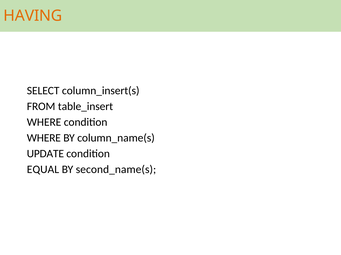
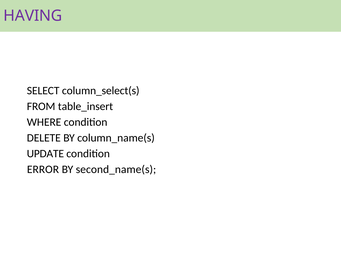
HAVING colour: orange -> purple
column_insert(s: column_insert(s -> column_select(s
WHERE at (44, 138): WHERE -> DELETE
EQUAL: EQUAL -> ERROR
